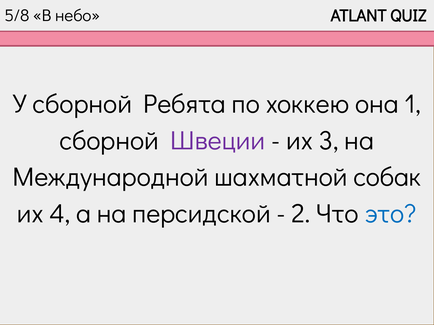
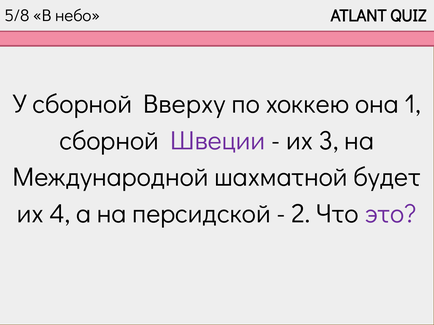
Ребята: Ребята -> Вверху
собак: собак -> будет
это colour: blue -> purple
